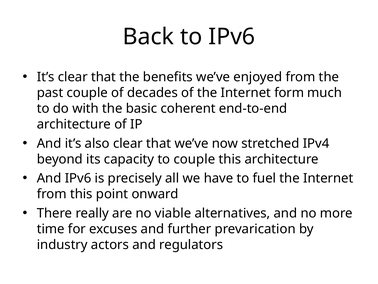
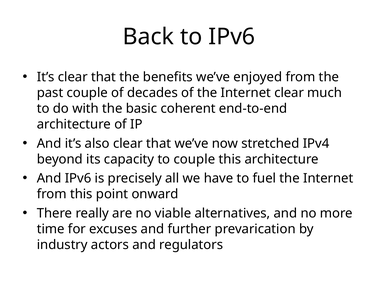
Internet form: form -> clear
